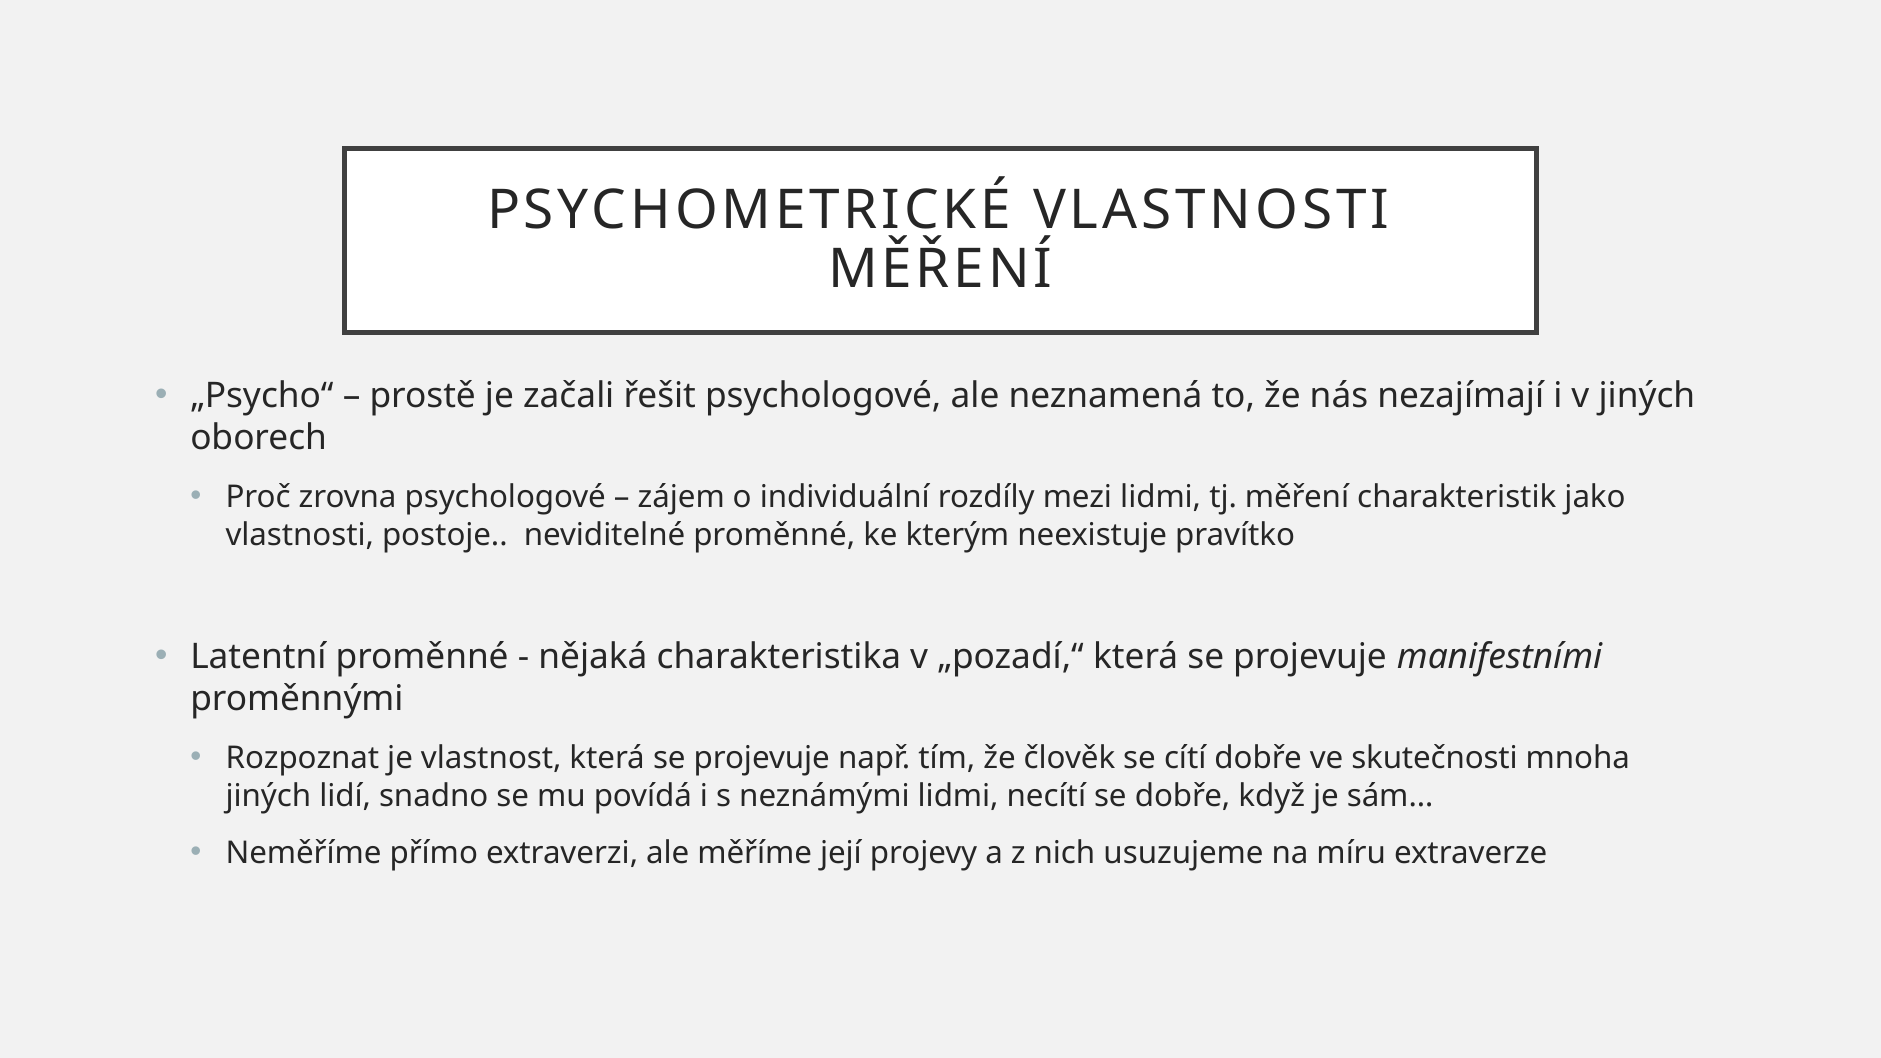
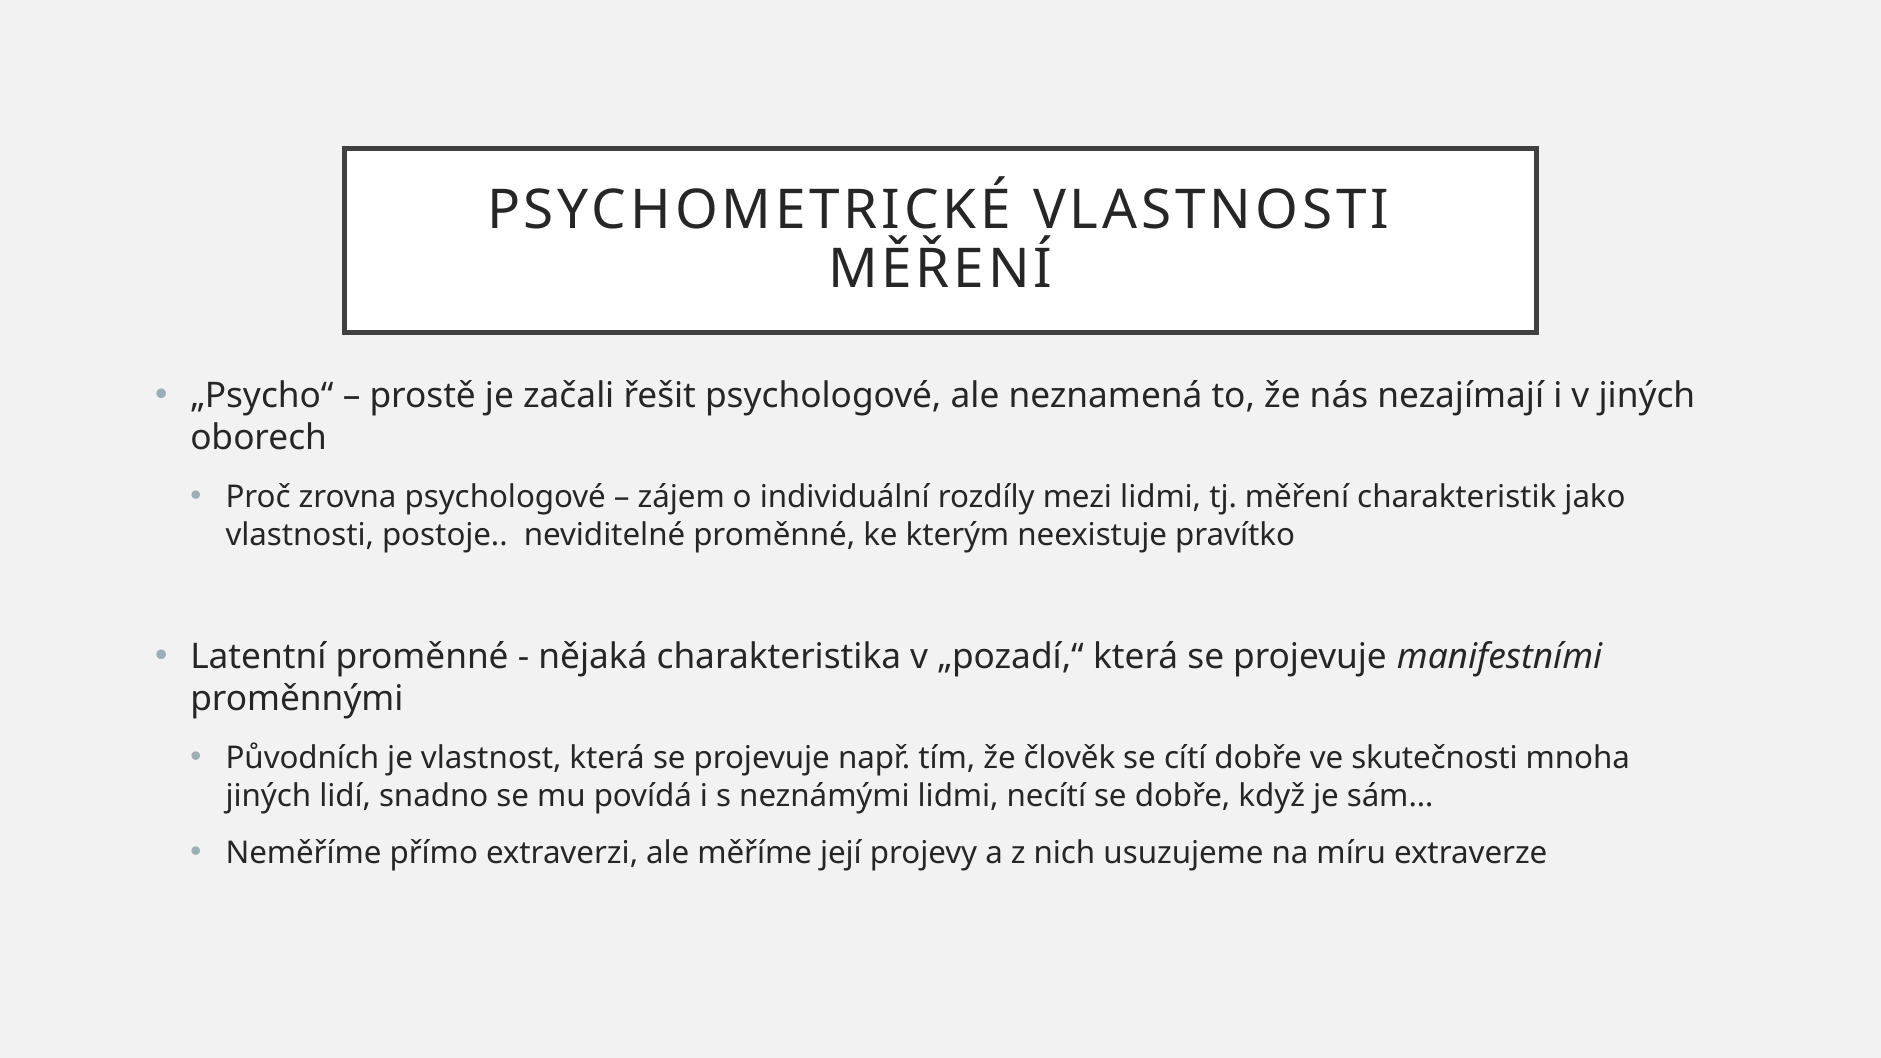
Rozpoznat: Rozpoznat -> Původních
